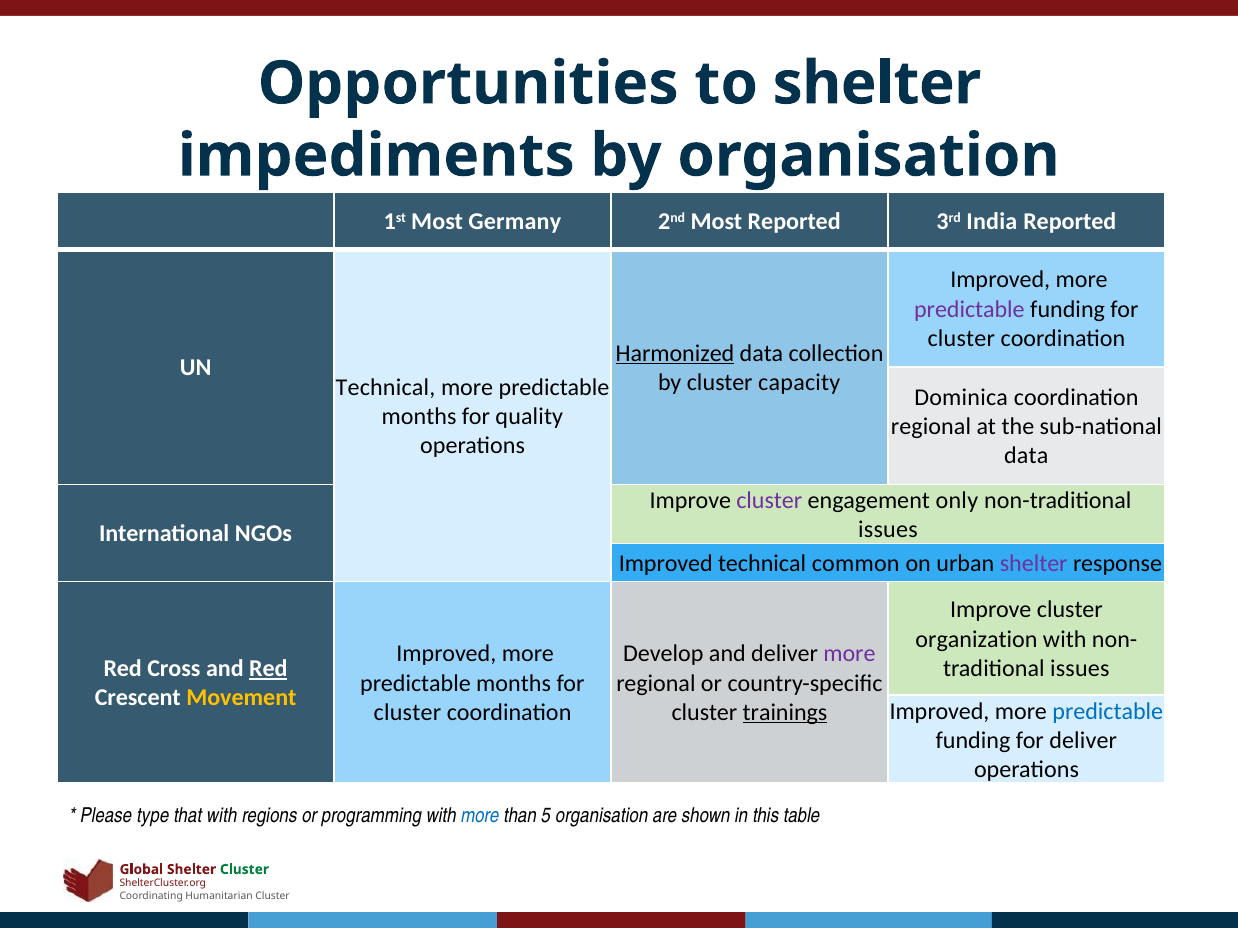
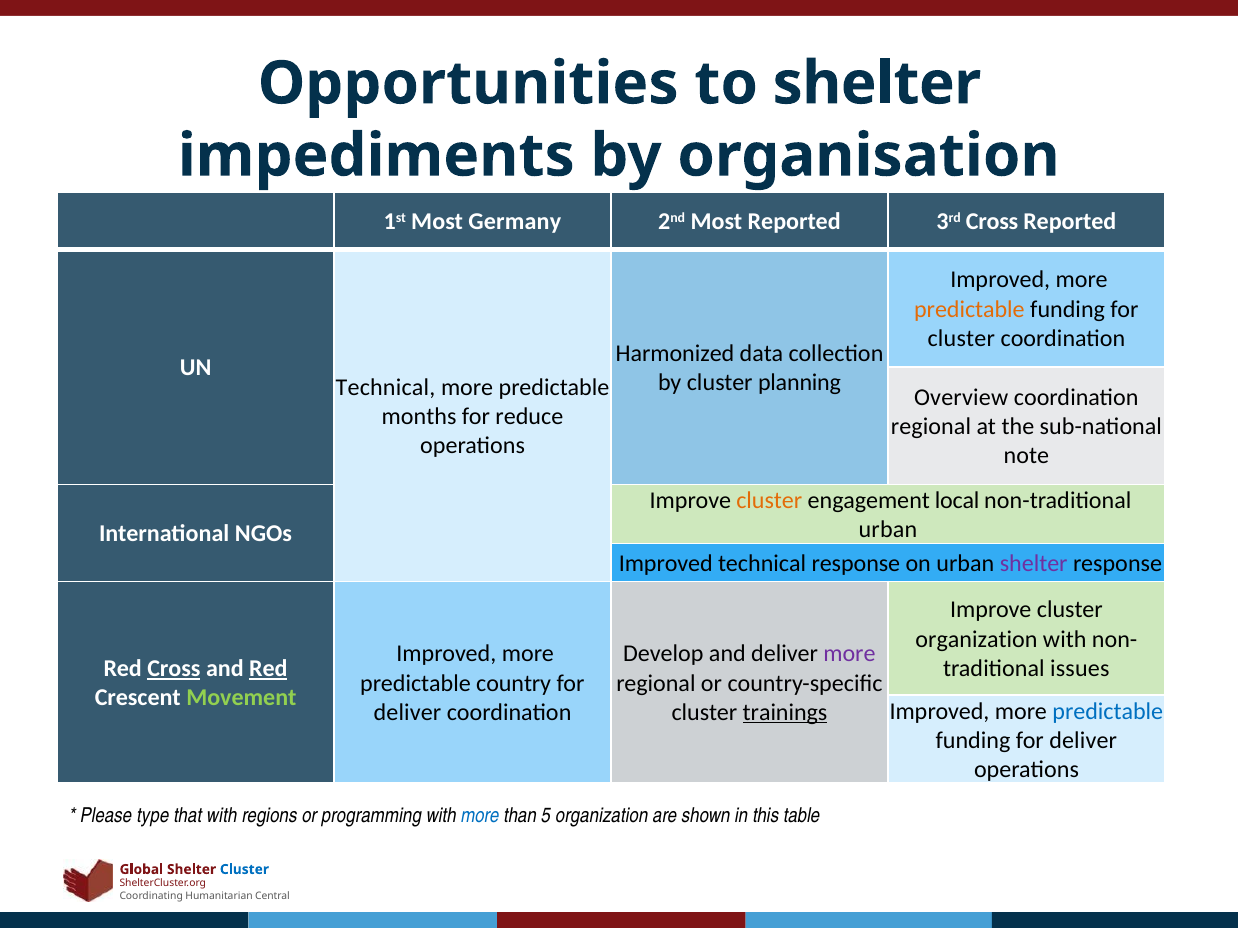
3rd India: India -> Cross
predictable at (969, 309) colour: purple -> orange
Harmonized underline: present -> none
capacity: capacity -> planning
Dominica: Dominica -> Overview
quality: quality -> reduce
data at (1026, 456): data -> note
cluster at (769, 501) colour: purple -> orange
only: only -> local
issues at (888, 530): issues -> urban
technical common: common -> response
Cross at (174, 669) underline: none -> present
months at (514, 683): months -> country
Movement colour: yellow -> light green
cluster at (407, 713): cluster -> deliver
5 organisation: organisation -> organization
Cluster at (244, 870) colour: green -> blue
Cluster at (272, 896): Cluster -> Central
